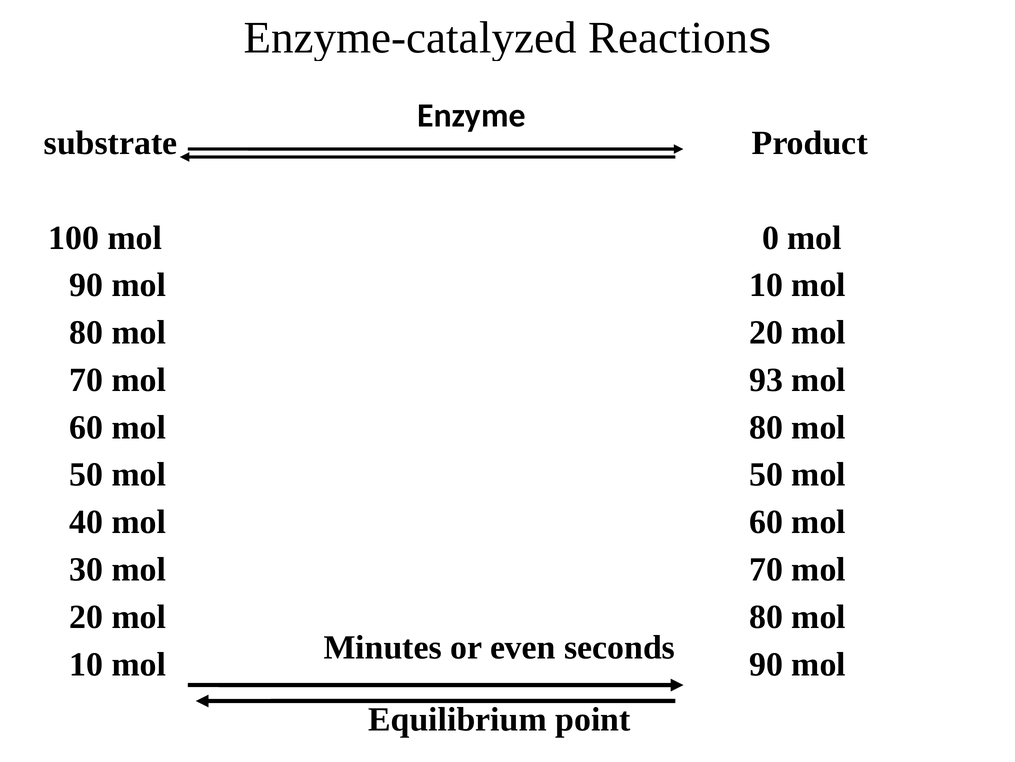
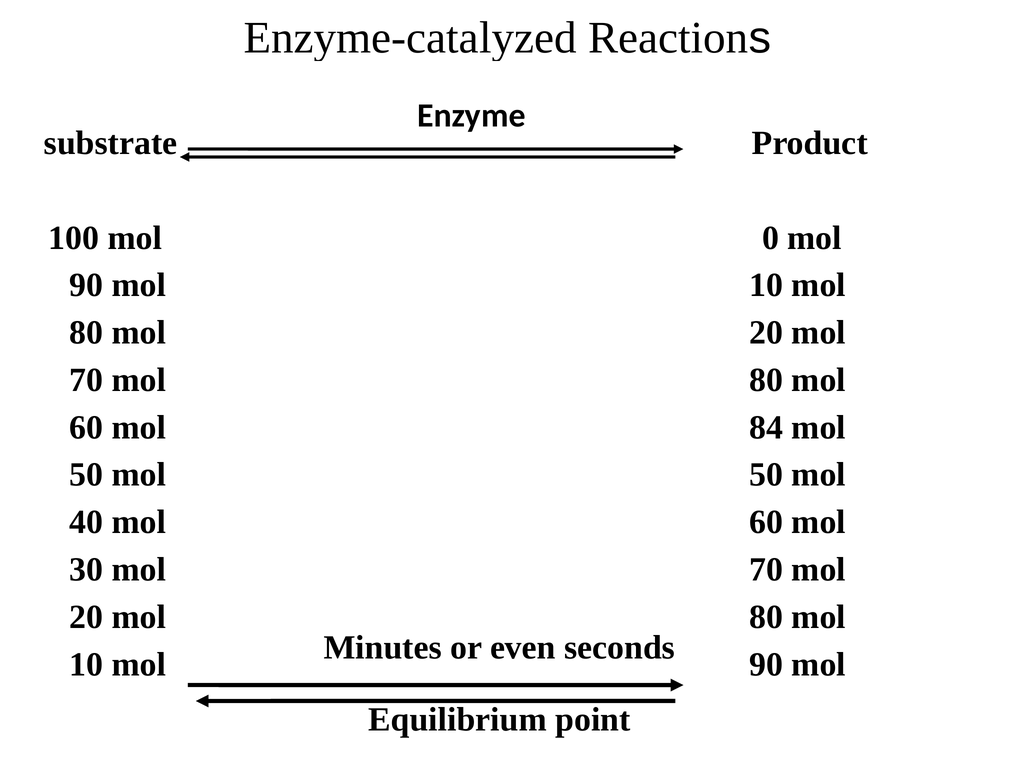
70 mol 93: 93 -> 80
60 mol 80: 80 -> 84
